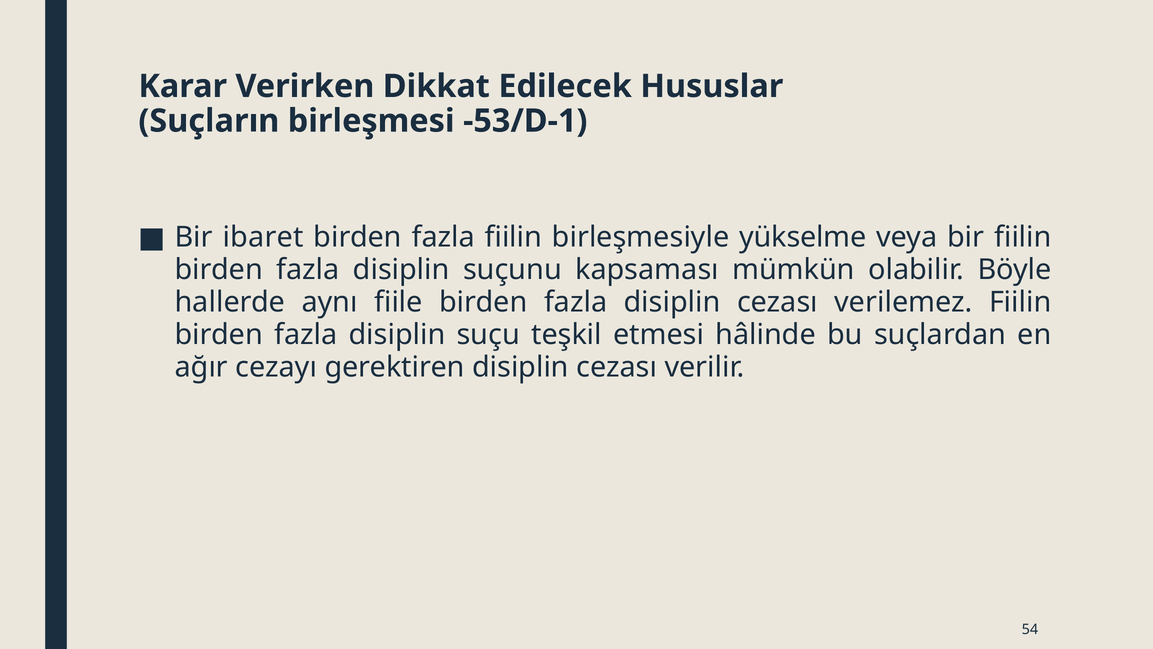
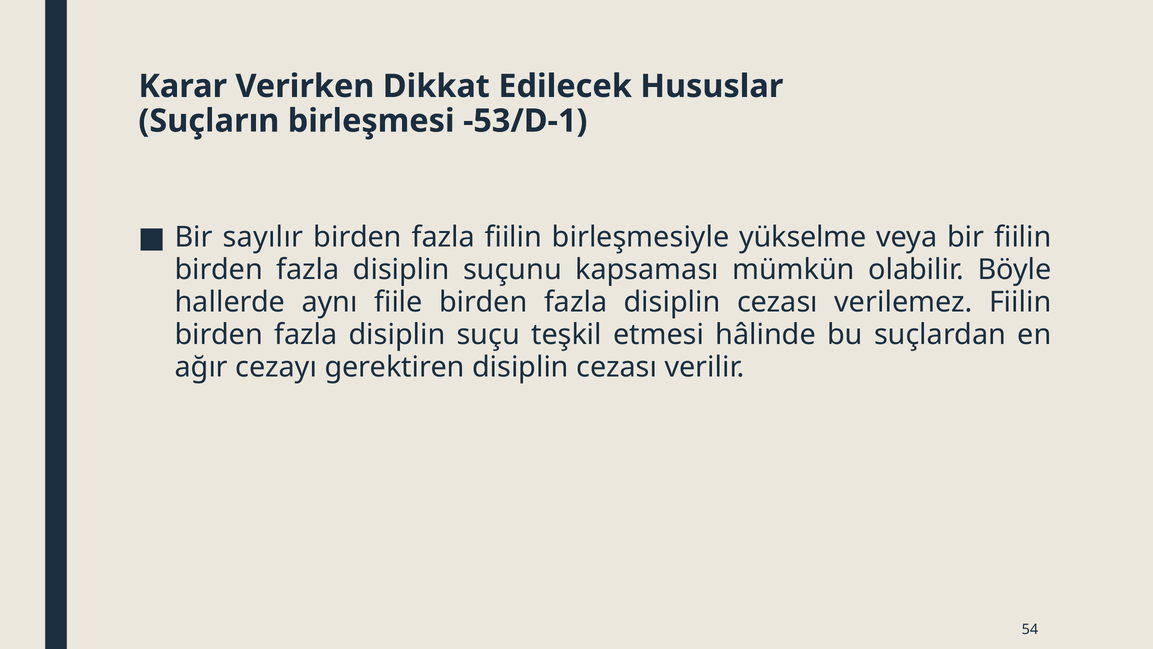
ibaret: ibaret -> sayılır
